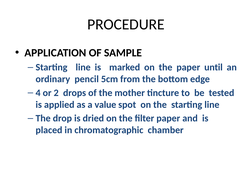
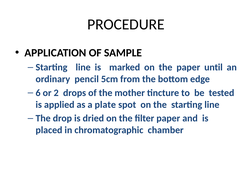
4: 4 -> 6
value: value -> plate
